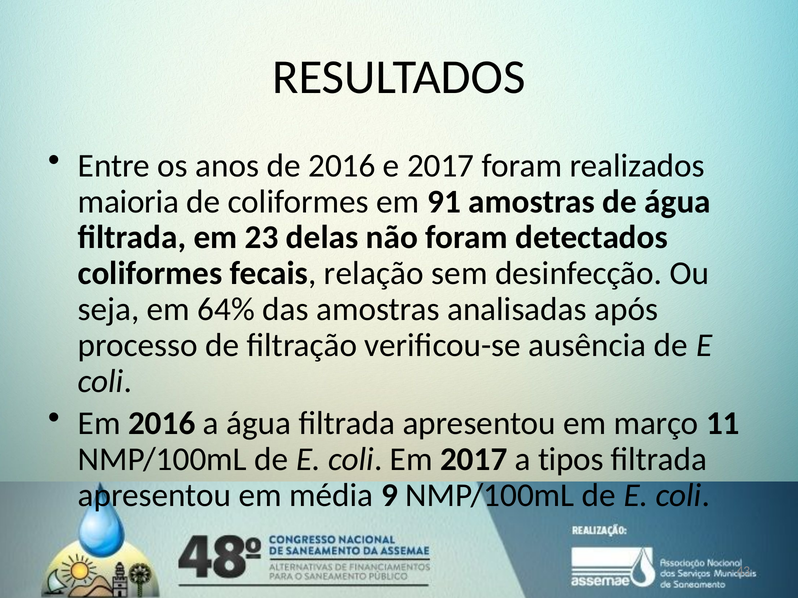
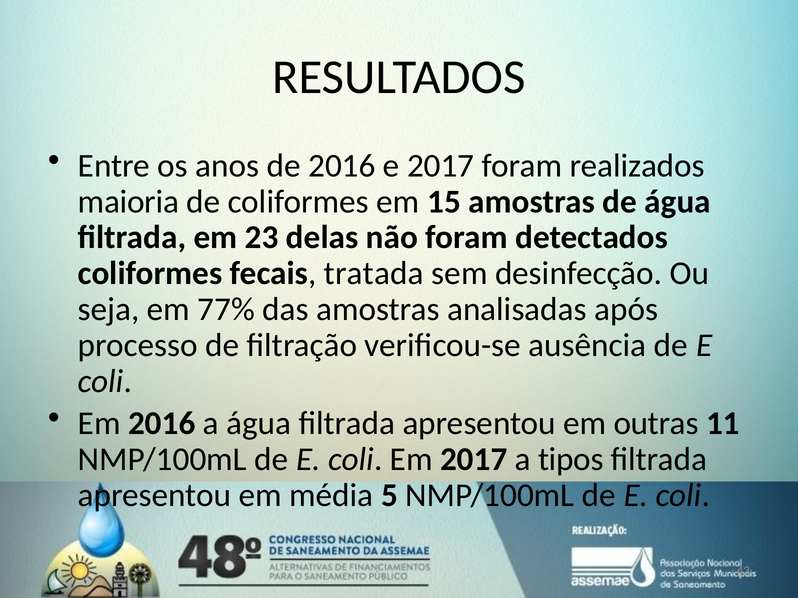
91: 91 -> 15
relação: relação -> tratada
64%: 64% -> 77%
março: março -> outras
9: 9 -> 5
